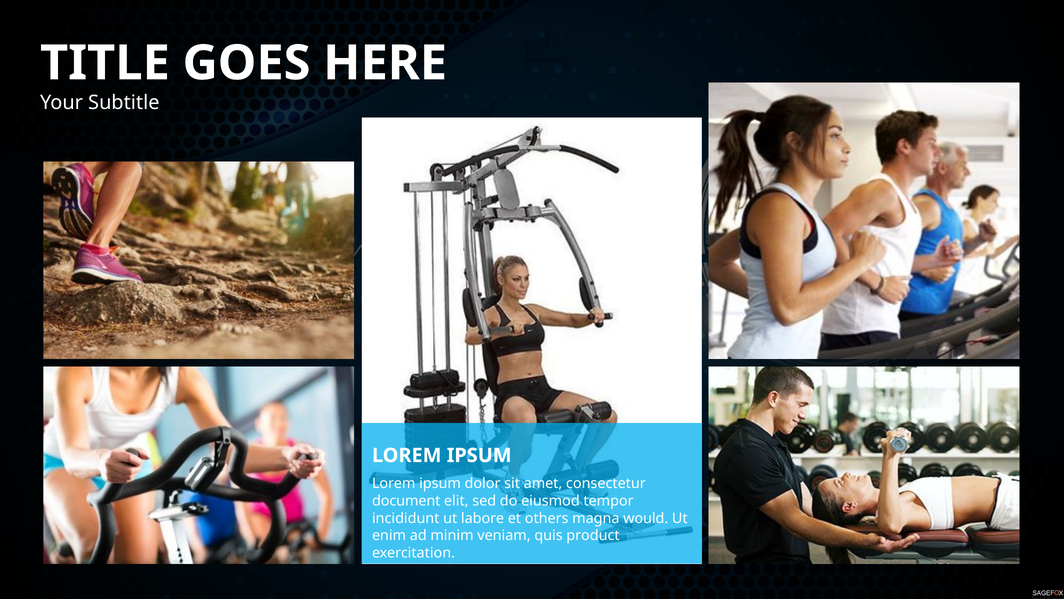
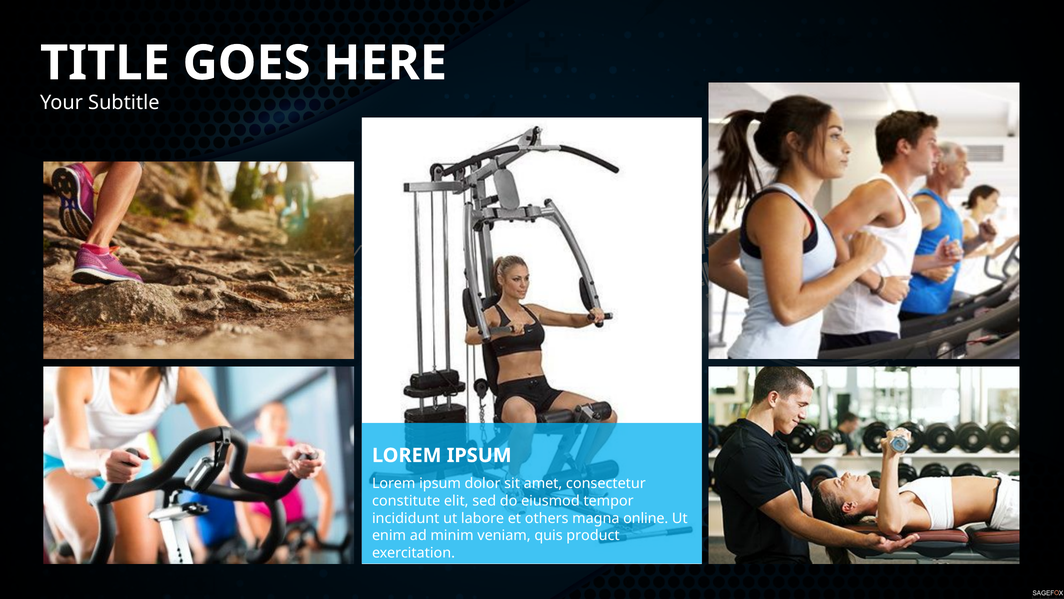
document: document -> constitute
would: would -> online
